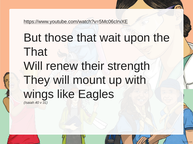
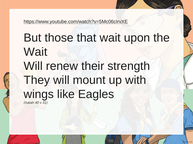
That at (35, 52): That -> Wait
